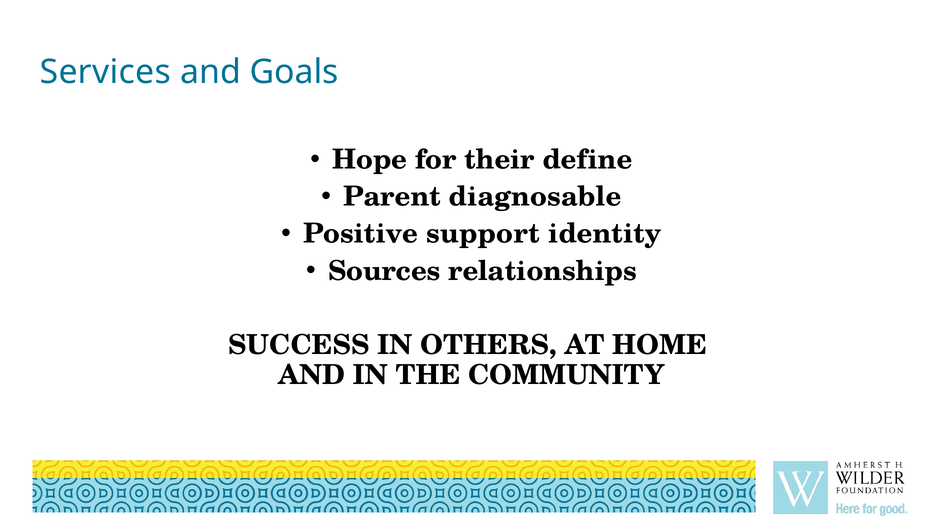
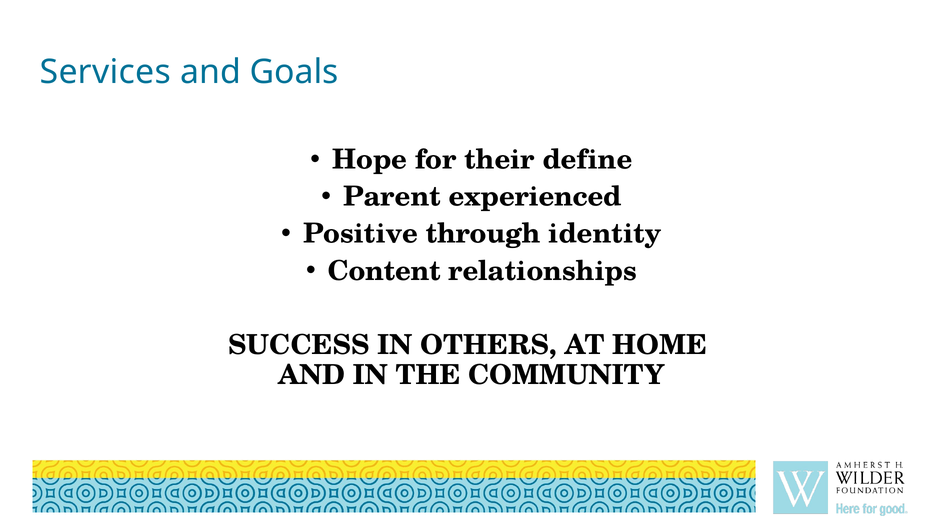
diagnosable: diagnosable -> experienced
support: support -> through
Sources: Sources -> Content
